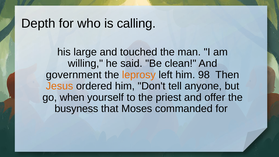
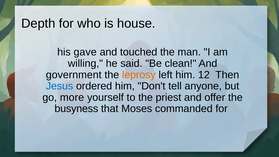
calling: calling -> house
large: large -> gave
98: 98 -> 12
Jesus colour: orange -> blue
when: when -> more
